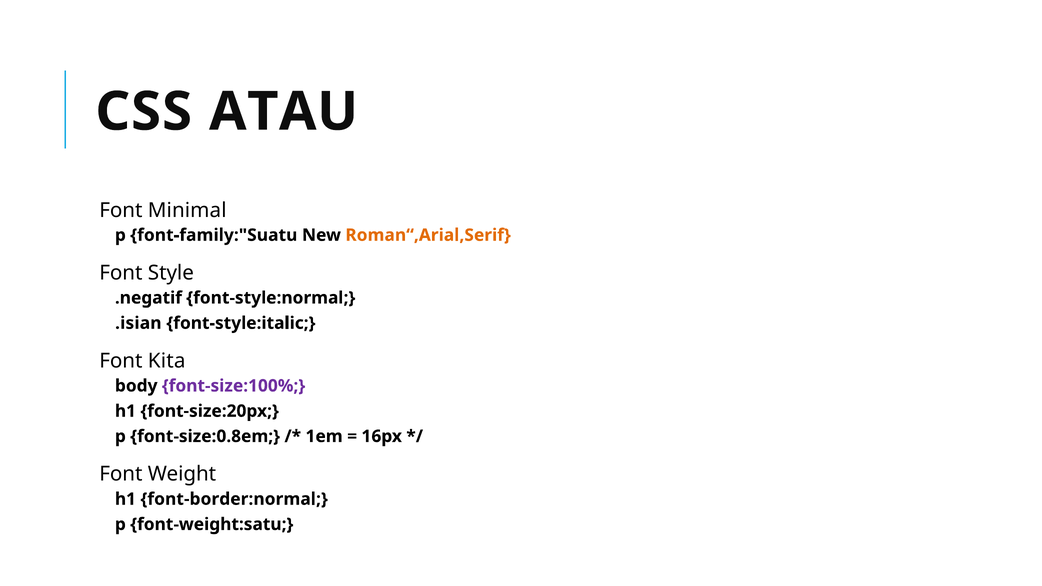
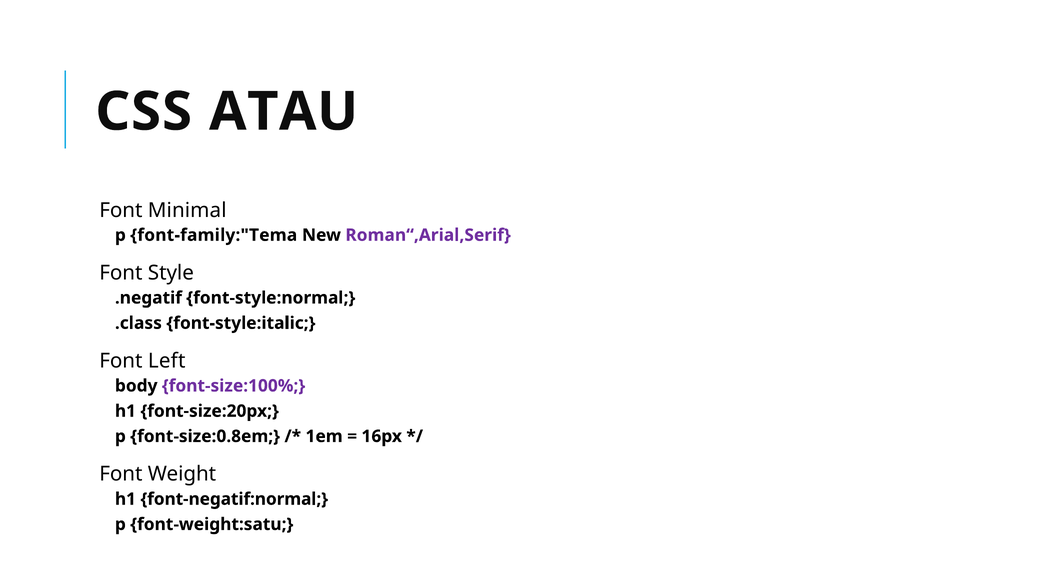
font-family:"Suatu: font-family:"Suatu -> font-family:"Tema
Roman“,Arial,Serif colour: orange -> purple
.isian: .isian -> .class
Kita: Kita -> Left
font-border:normal: font-border:normal -> font-negatif:normal
